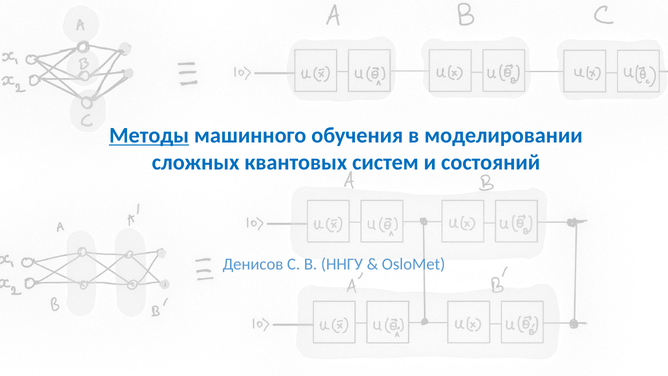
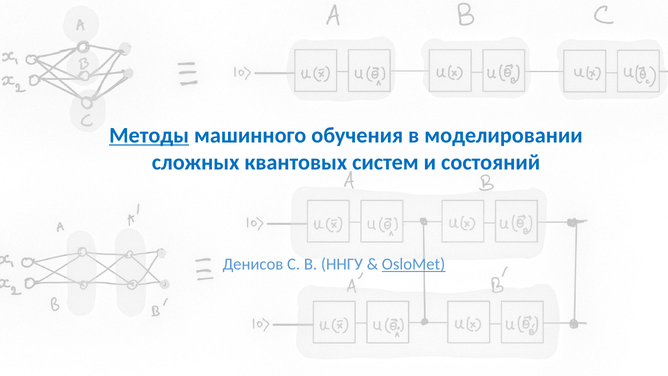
OsloMet underline: none -> present
